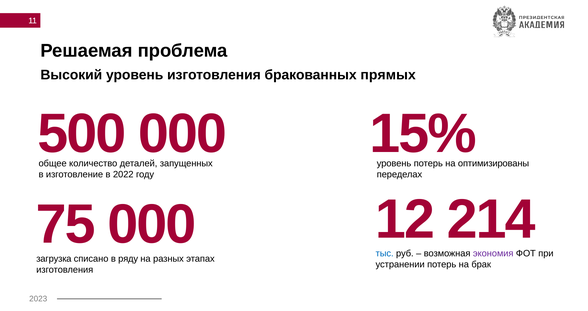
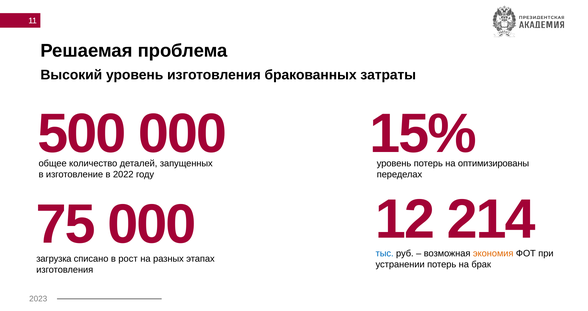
прямых: прямых -> затраты
экономия colour: purple -> orange
ряду: ряду -> рост
